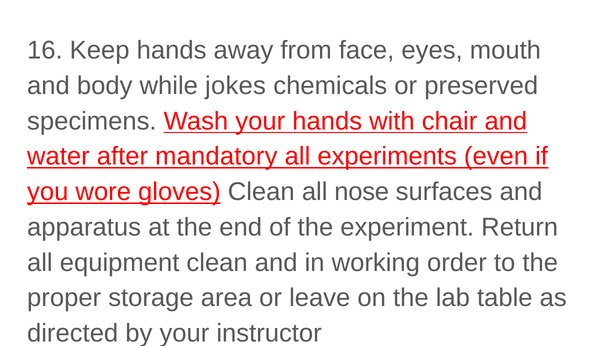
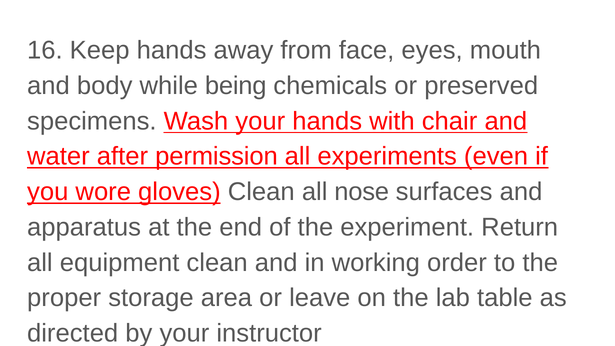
jokes: jokes -> being
mandatory: mandatory -> permission
